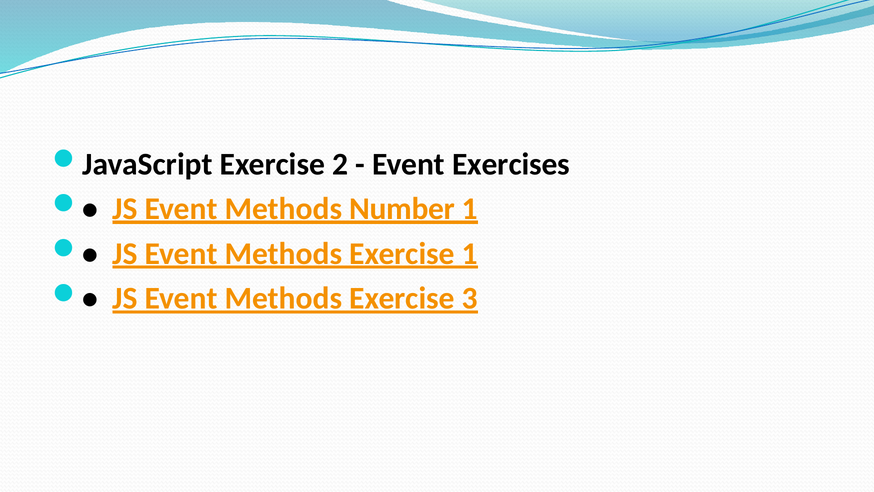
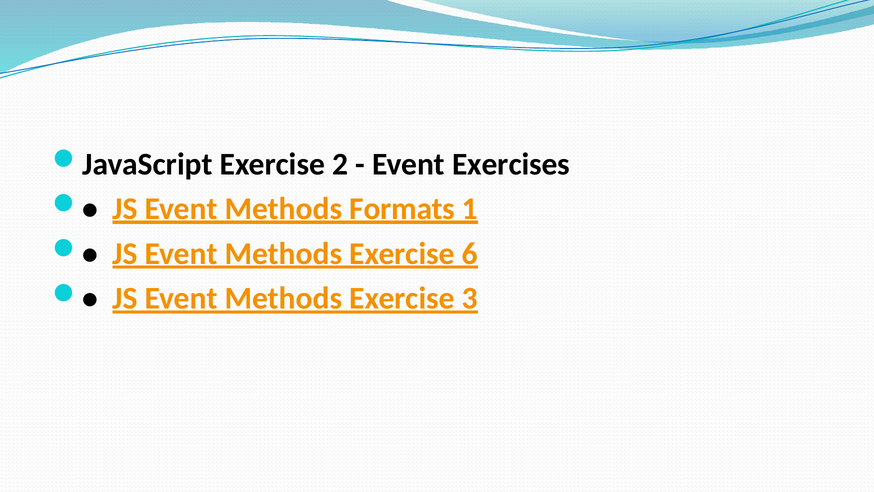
Number: Number -> Formats
Exercise 1: 1 -> 6
